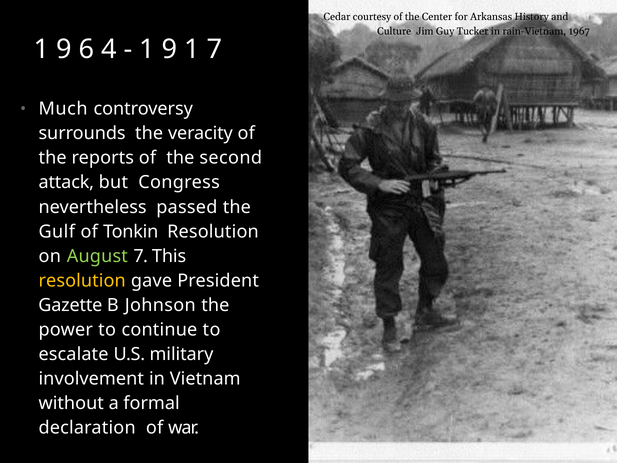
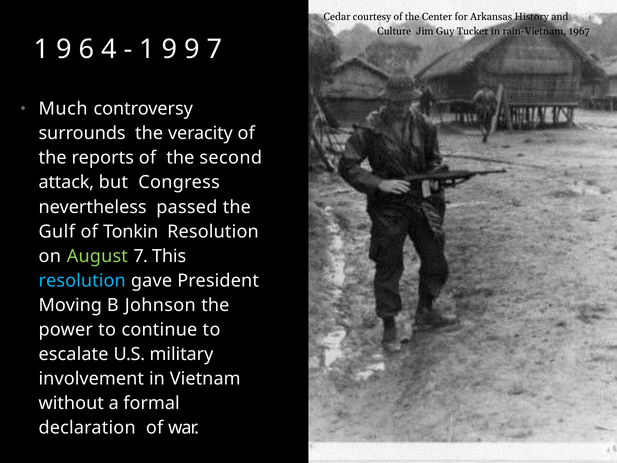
9 1: 1 -> 9
resolution at (82, 280) colour: yellow -> light blue
Gazette: Gazette -> Moving
